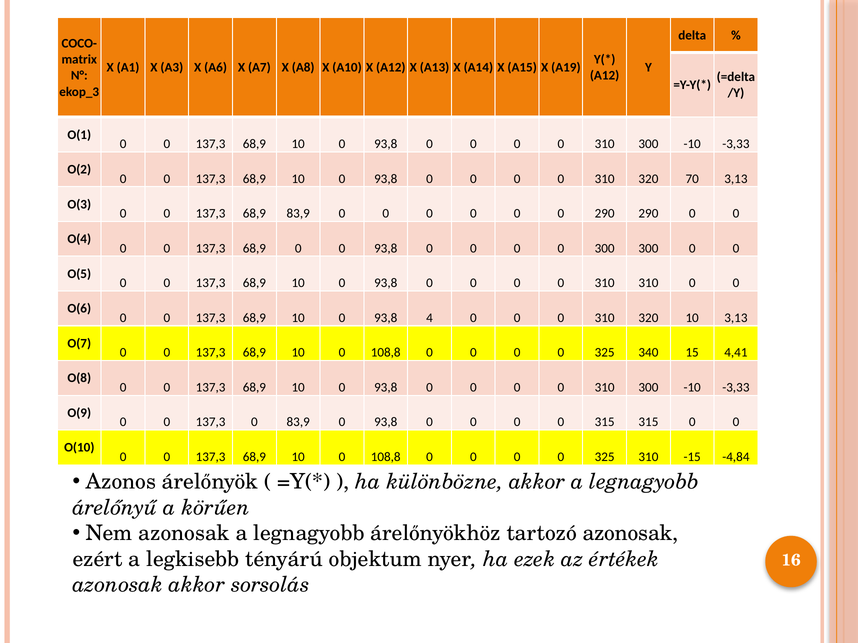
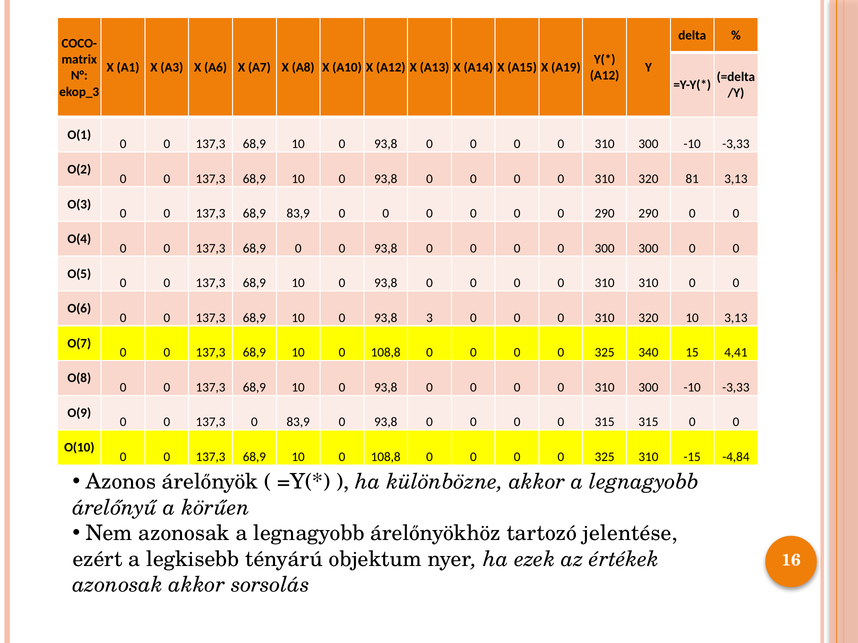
70: 70 -> 81
4: 4 -> 3
tartozó azonosak: azonosak -> jelentése
